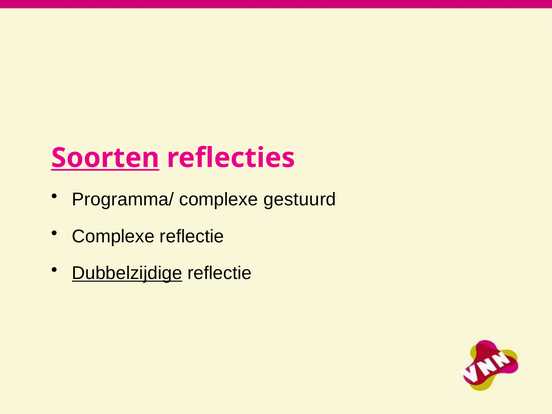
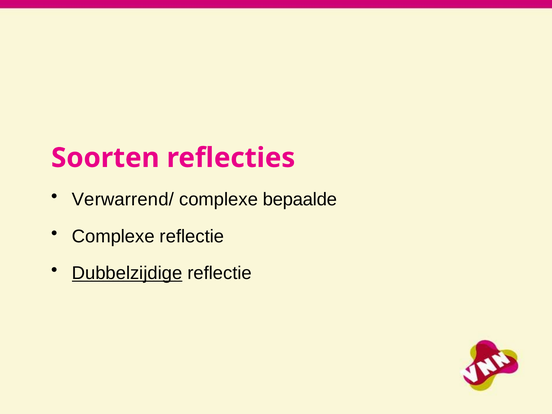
Soorten underline: present -> none
Programma/: Programma/ -> Verwarrend/
gestuurd: gestuurd -> bepaalde
